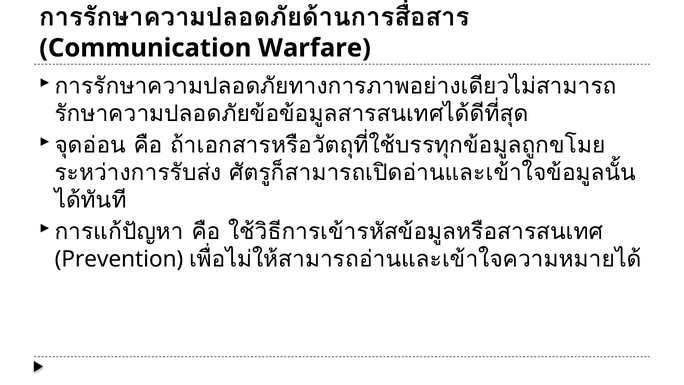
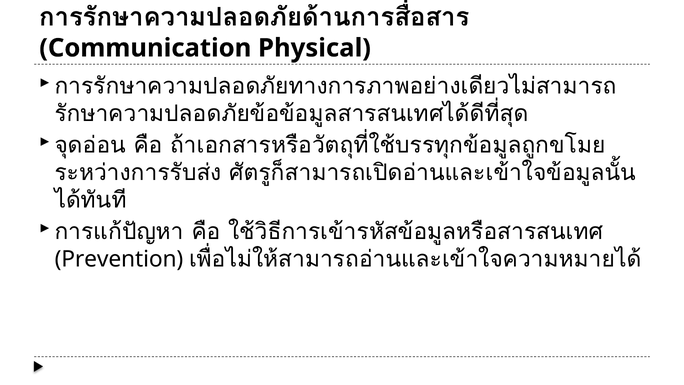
Warfare: Warfare -> Physical
